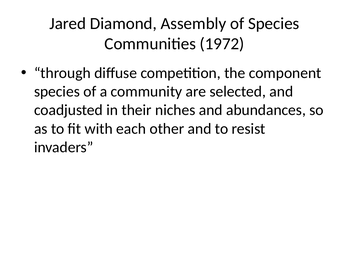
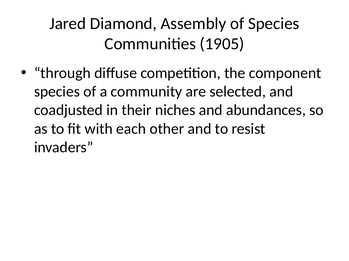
1972: 1972 -> 1905
